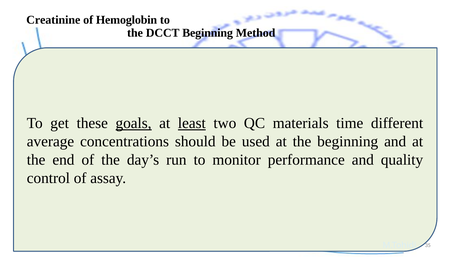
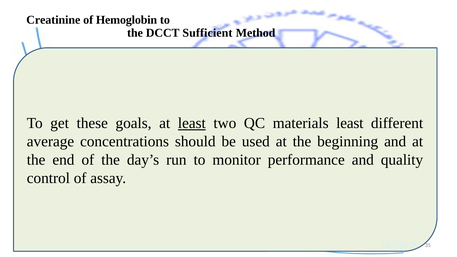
DCCT Beginning: Beginning -> Sufficient
goals underline: present -> none
materials time: time -> least
